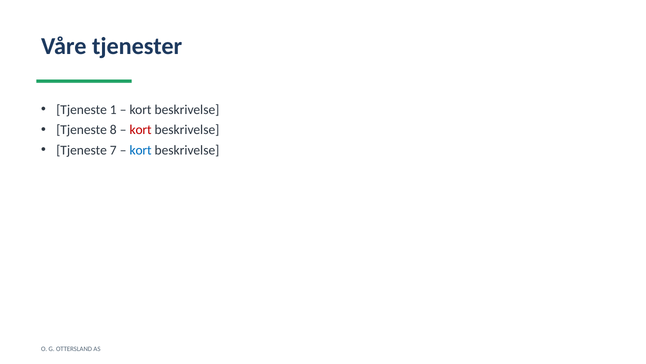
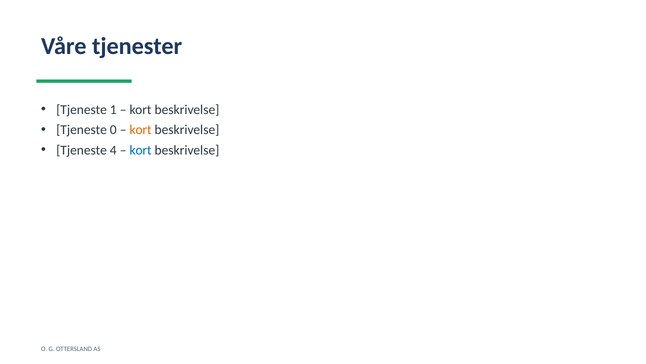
8: 8 -> 0
kort at (141, 130) colour: red -> orange
7: 7 -> 4
